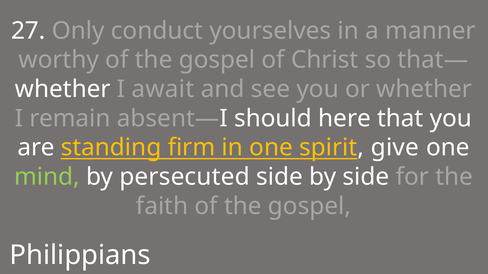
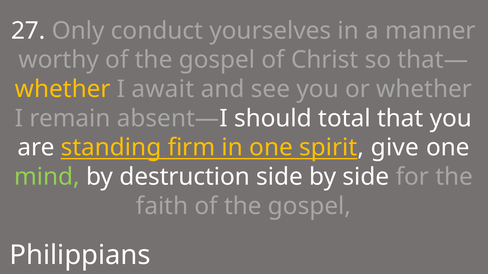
whether at (63, 89) colour: white -> yellow
here: here -> total
persecuted: persecuted -> destruction
